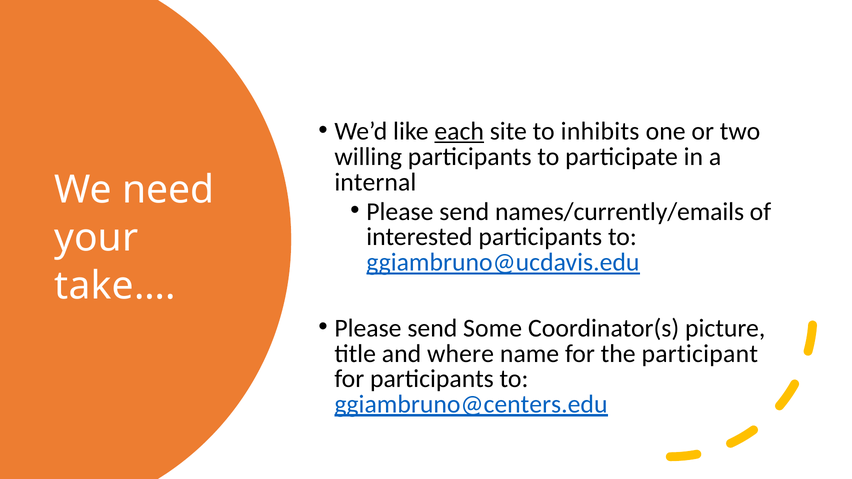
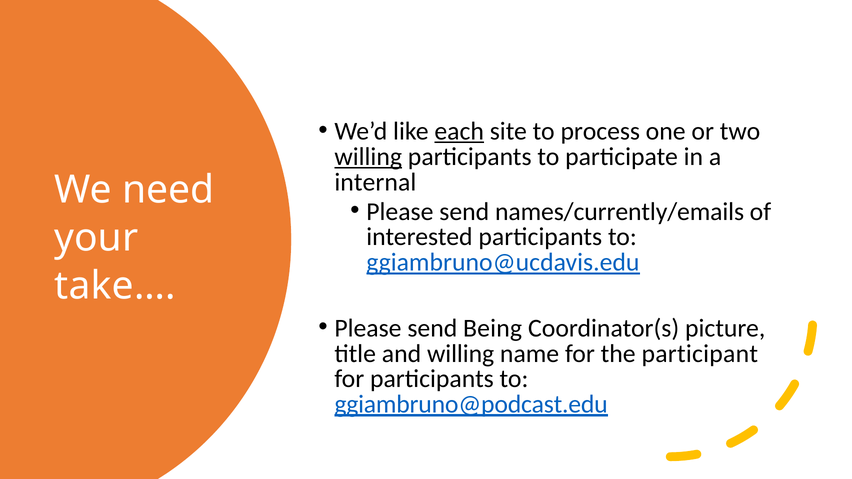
inhibits: inhibits -> process
willing at (368, 157) underline: none -> present
Some: Some -> Being
and where: where -> willing
ggiambruno@centers.edu: ggiambruno@centers.edu -> ggiambruno@podcast.edu
